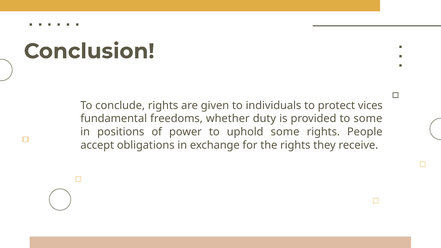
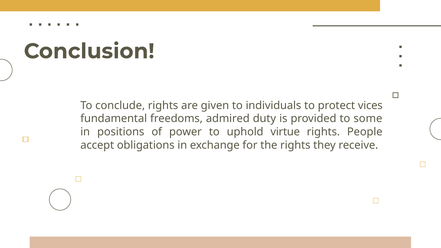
whether: whether -> admired
uphold some: some -> virtue
